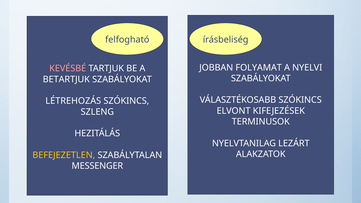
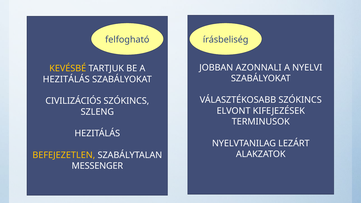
FOLYAMAT: FOLYAMAT -> AZONNALI
KEVÉSBÉ colour: pink -> yellow
BETARTJUK at (66, 79): BETARTJUK -> HEZITÁLÁS
LÉTREHOZÁS: LÉTREHOZÁS -> CIVILIZÁCIÓS
